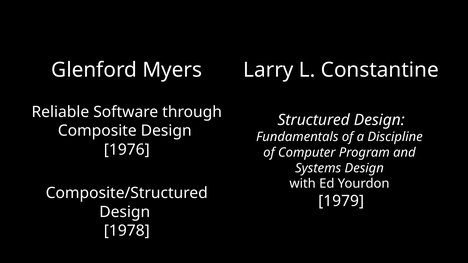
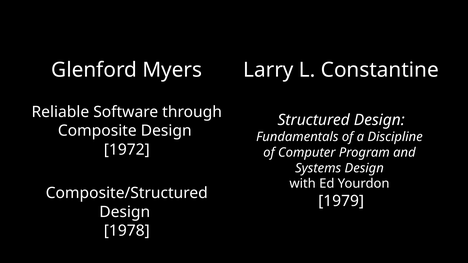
1976: 1976 -> 1972
